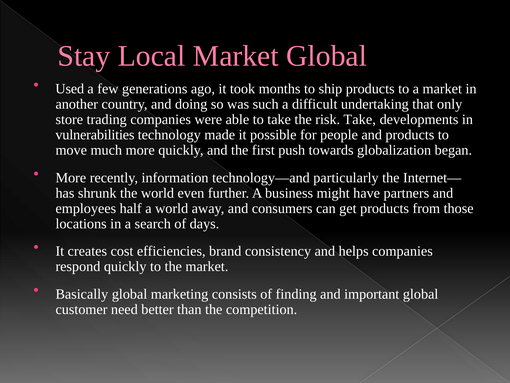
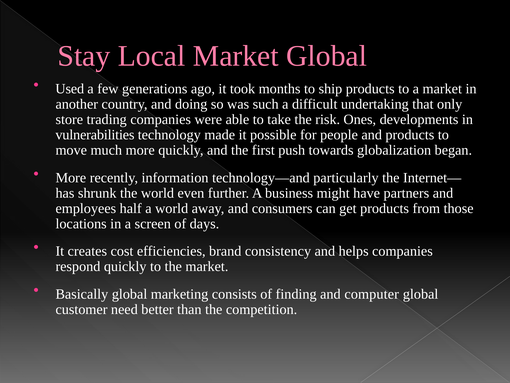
risk Take: Take -> Ones
search: search -> screen
important: important -> computer
